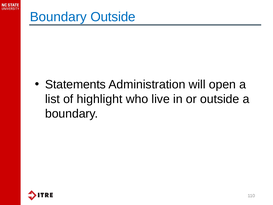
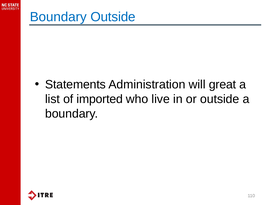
open: open -> great
highlight: highlight -> imported
